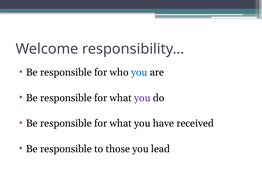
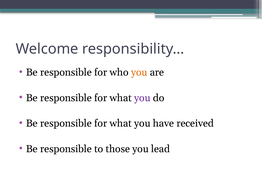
you at (139, 73) colour: blue -> orange
